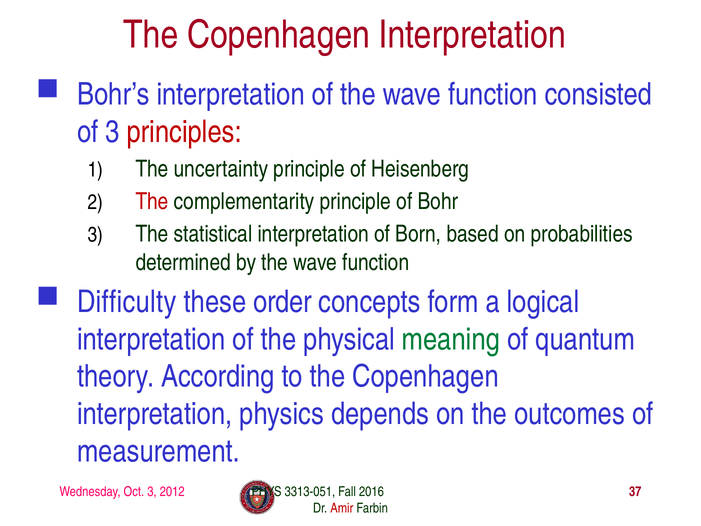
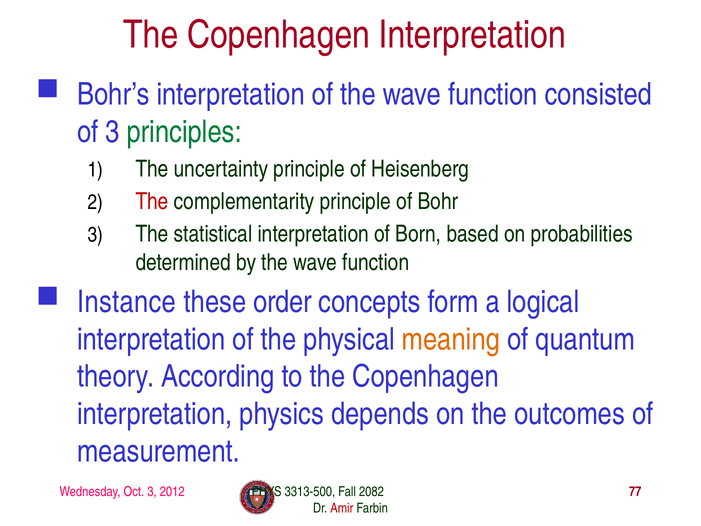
principles colour: red -> green
Difficulty: Difficulty -> Instance
meaning colour: green -> orange
3313-051: 3313-051 -> 3313-500
2016: 2016 -> 2082
37: 37 -> 77
